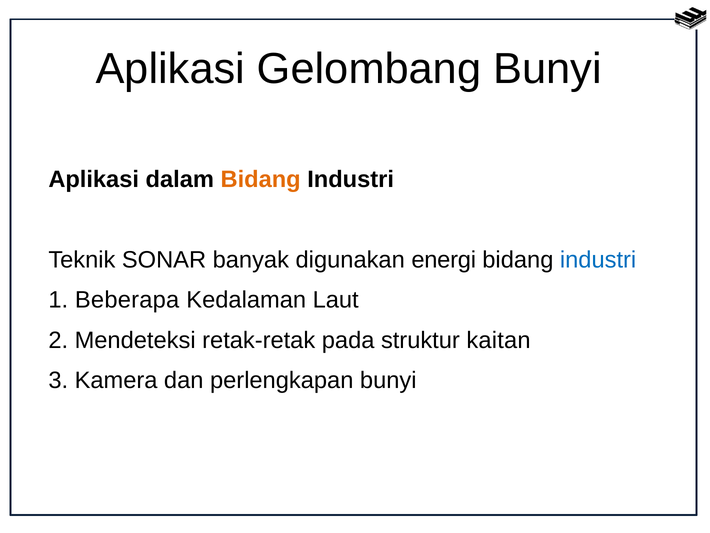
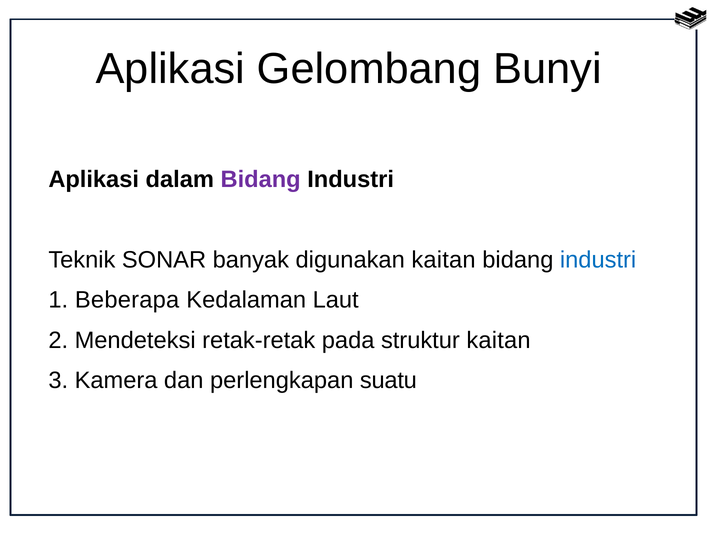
Bidang at (261, 179) colour: orange -> purple
digunakan energi: energi -> kaitan
perlengkapan bunyi: bunyi -> suatu
